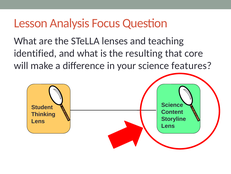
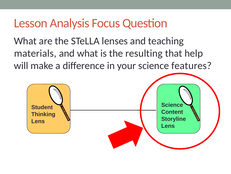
identified: identified -> materials
core: core -> help
